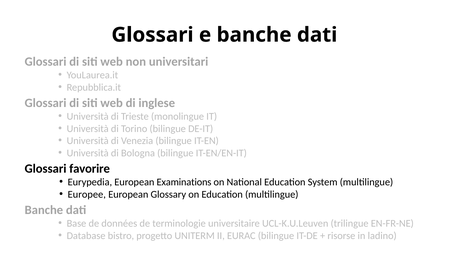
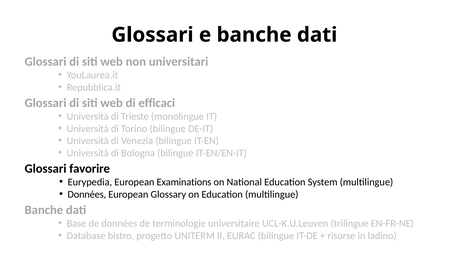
inglese: inglese -> efficaci
Europee at (87, 194): Europee -> Données
